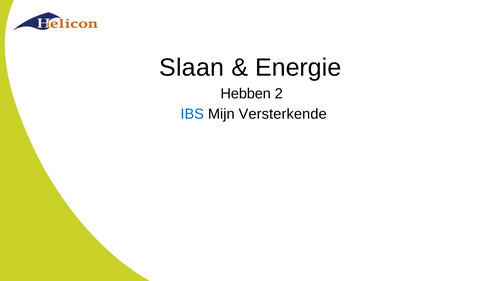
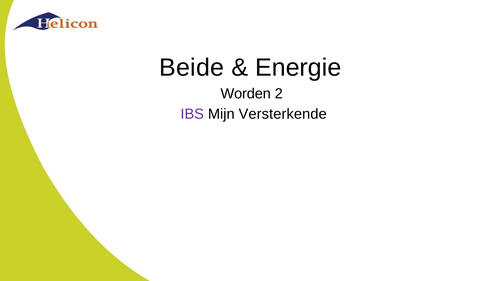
Slaan: Slaan -> Beide
Hebben: Hebben -> Worden
IBS colour: blue -> purple
